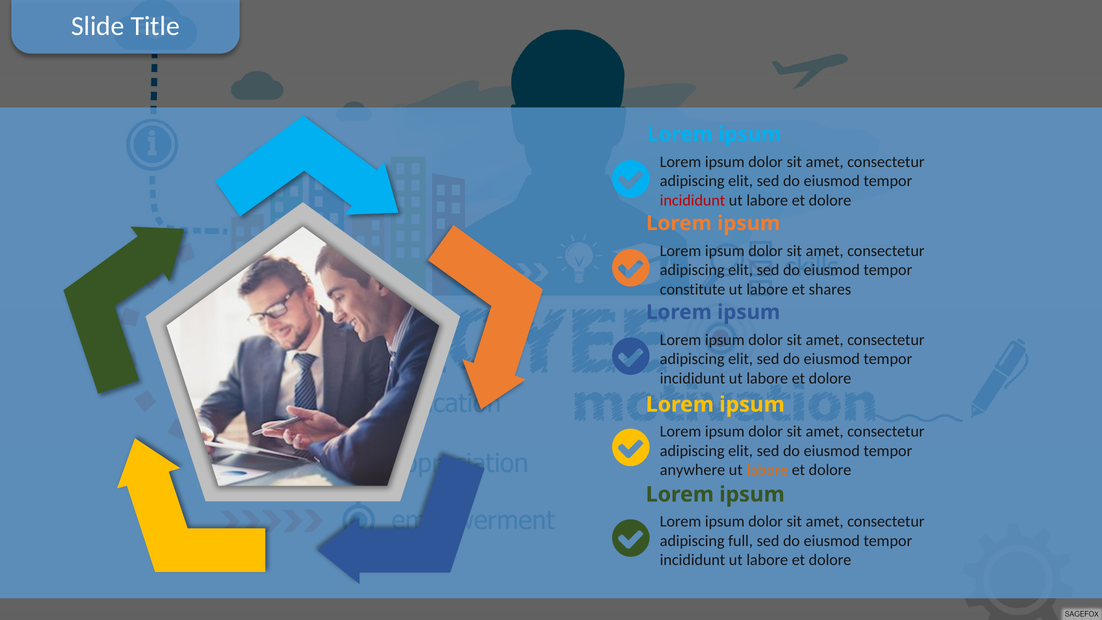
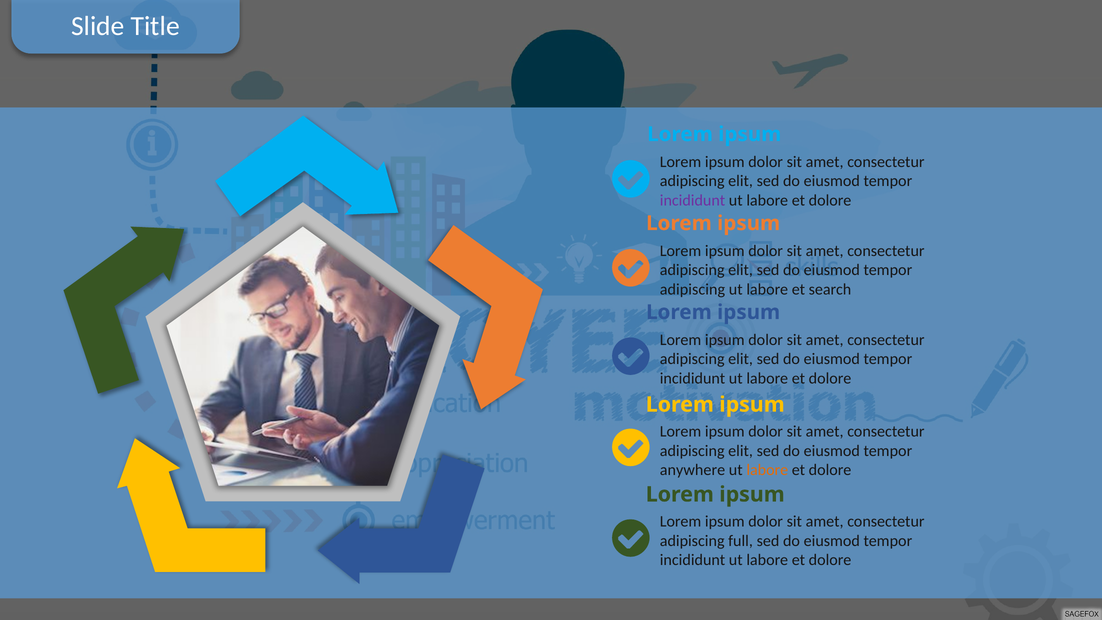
incididunt at (693, 200) colour: red -> purple
constitute at (693, 289): constitute -> adipiscing
shares: shares -> search
